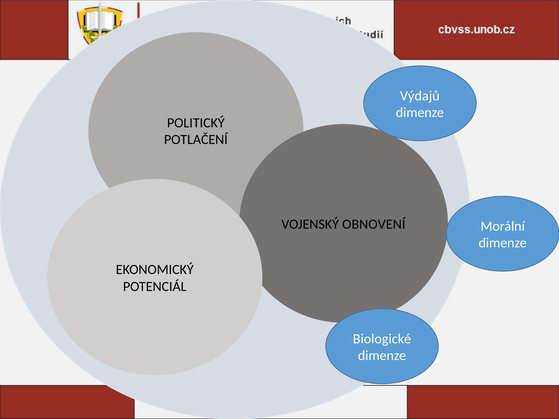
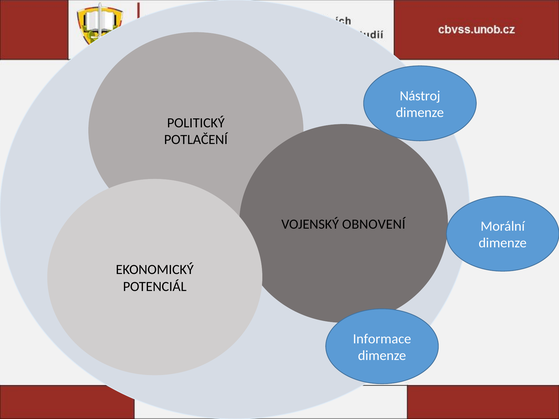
Výdajů: Výdajů -> Nástroj
Biologické: Biologické -> Informace
